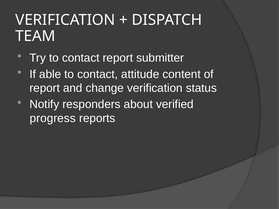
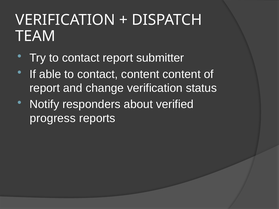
contact attitude: attitude -> content
